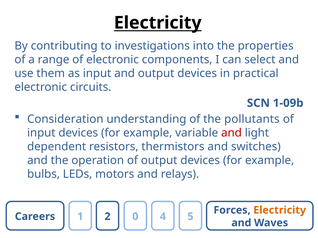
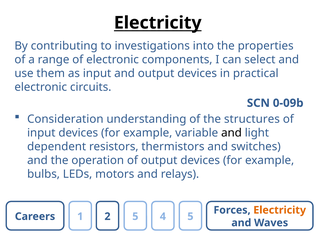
1-09b: 1-09b -> 0-09b
pollutants: pollutants -> structures
and at (231, 133) colour: red -> black
1 0: 0 -> 5
